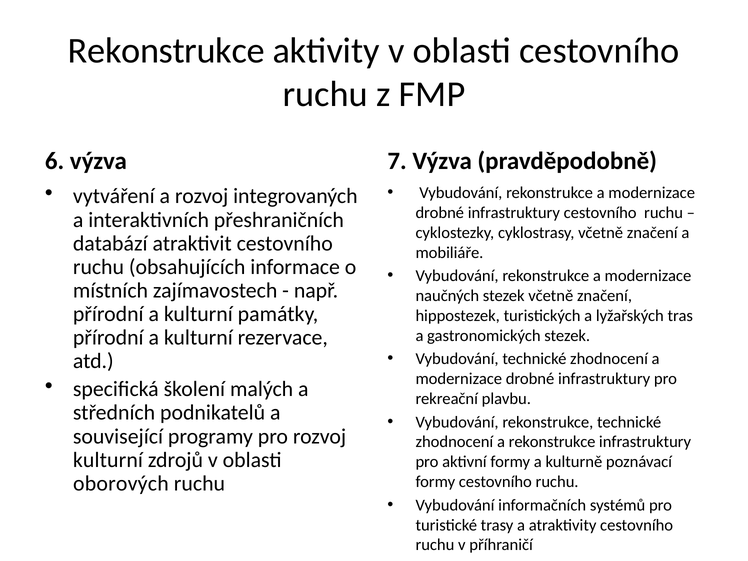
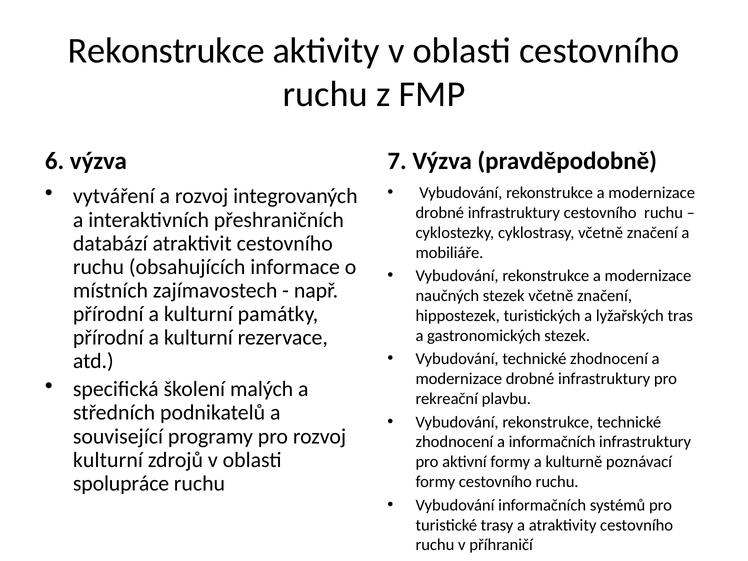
a rekonstrukce: rekonstrukce -> informačních
oborových: oborových -> spolupráce
